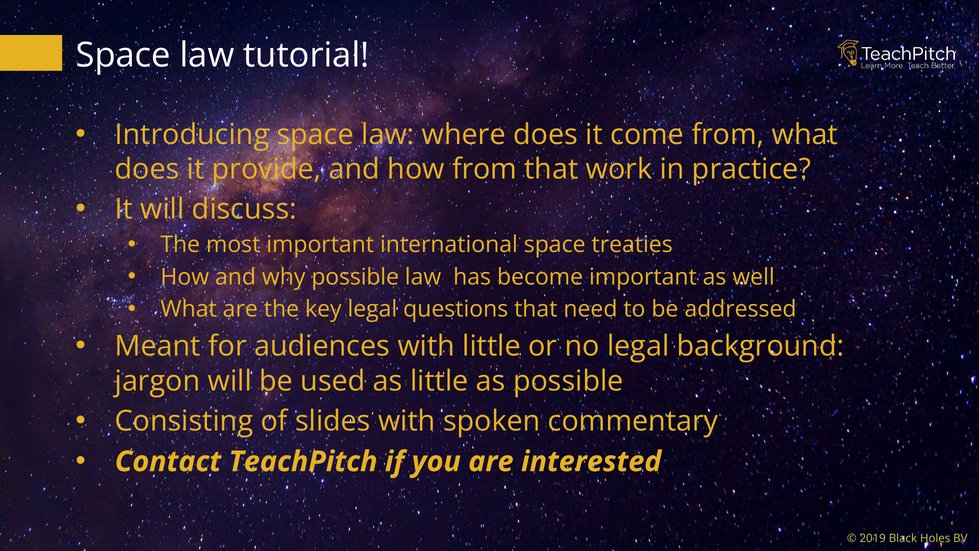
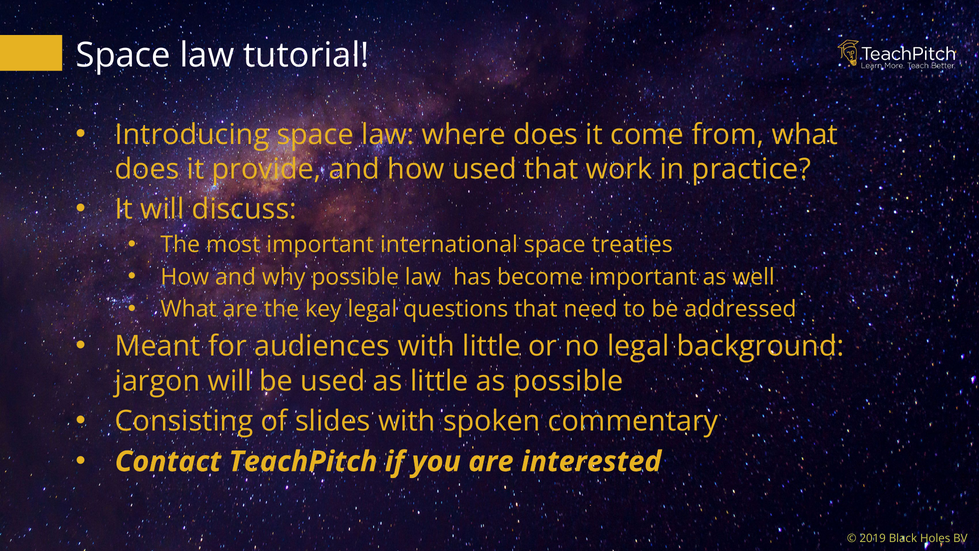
how from: from -> used
